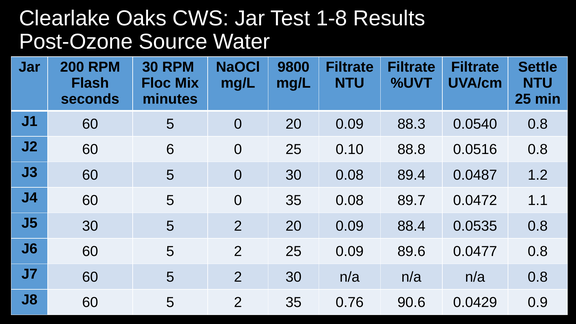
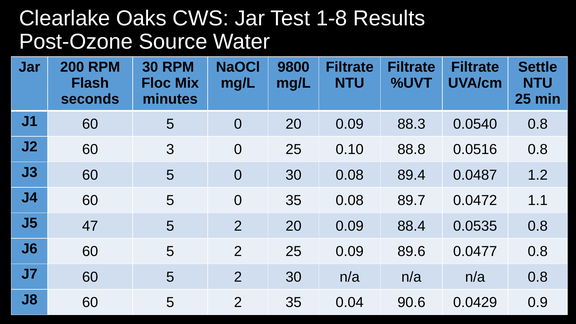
6: 6 -> 3
J5 30: 30 -> 47
0.76: 0.76 -> 0.04
